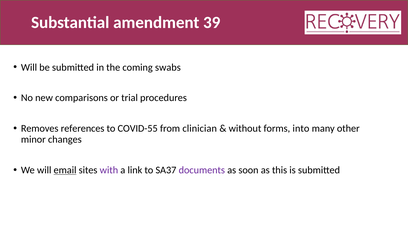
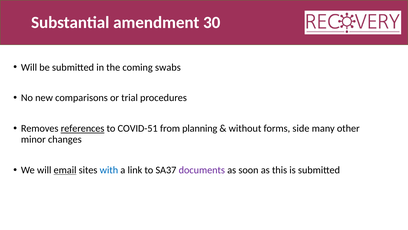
39: 39 -> 30
references underline: none -> present
COVID-55: COVID-55 -> COVID-51
clinician: clinician -> planning
into: into -> side
with colour: purple -> blue
